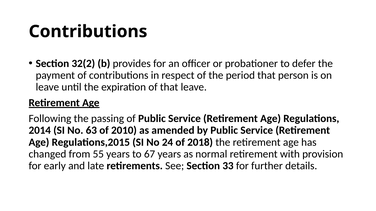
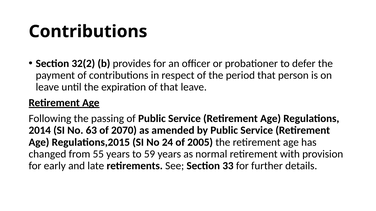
2010: 2010 -> 2070
2018: 2018 -> 2005
67: 67 -> 59
